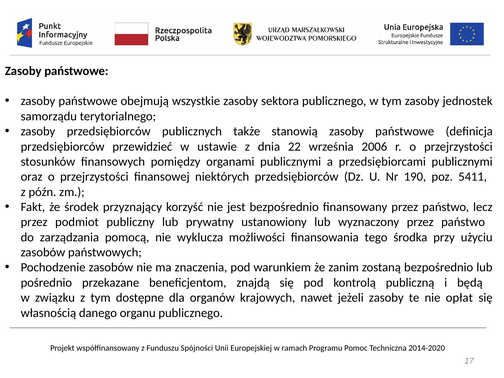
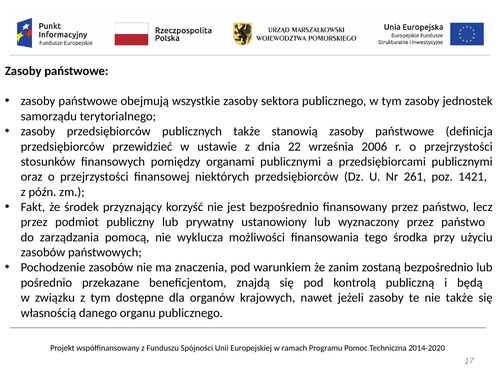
190: 190 -> 261
5411: 5411 -> 1421
nie opłat: opłat -> także
